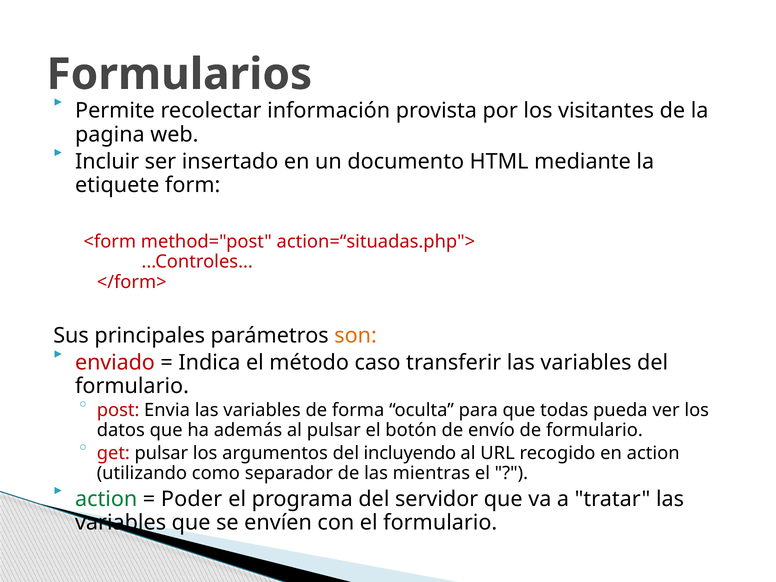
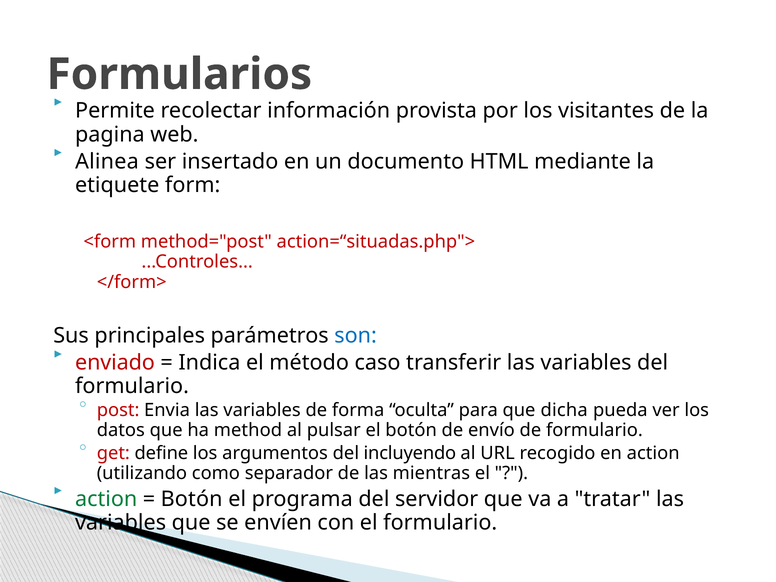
Incluir: Incluir -> Alinea
son colour: orange -> blue
todas: todas -> dicha
además: además -> method
get pulsar: pulsar -> define
Poder at (192, 499): Poder -> Botón
